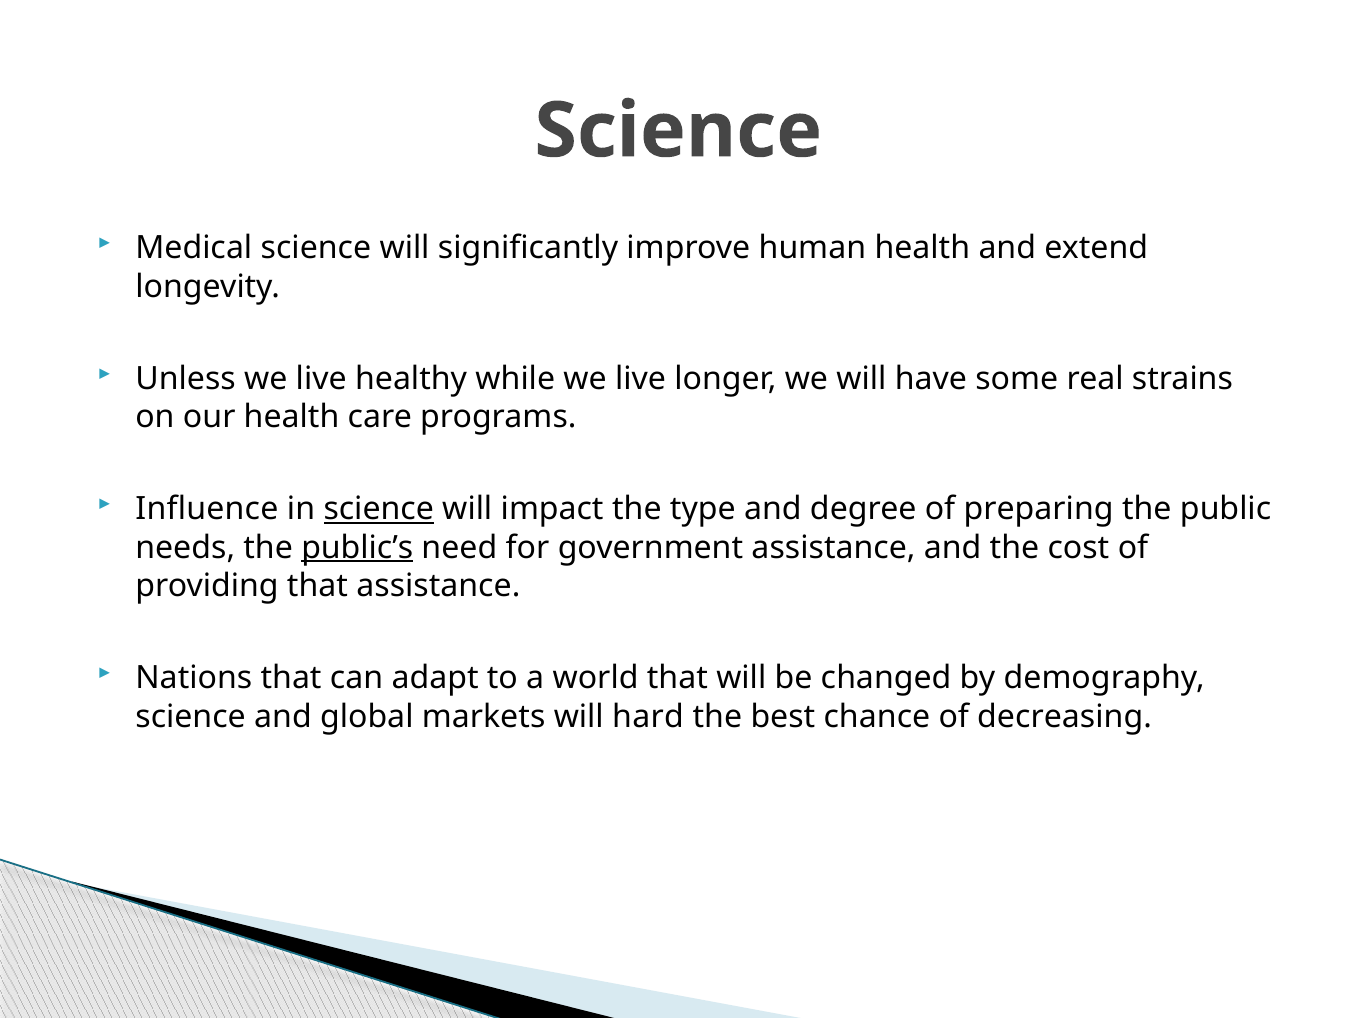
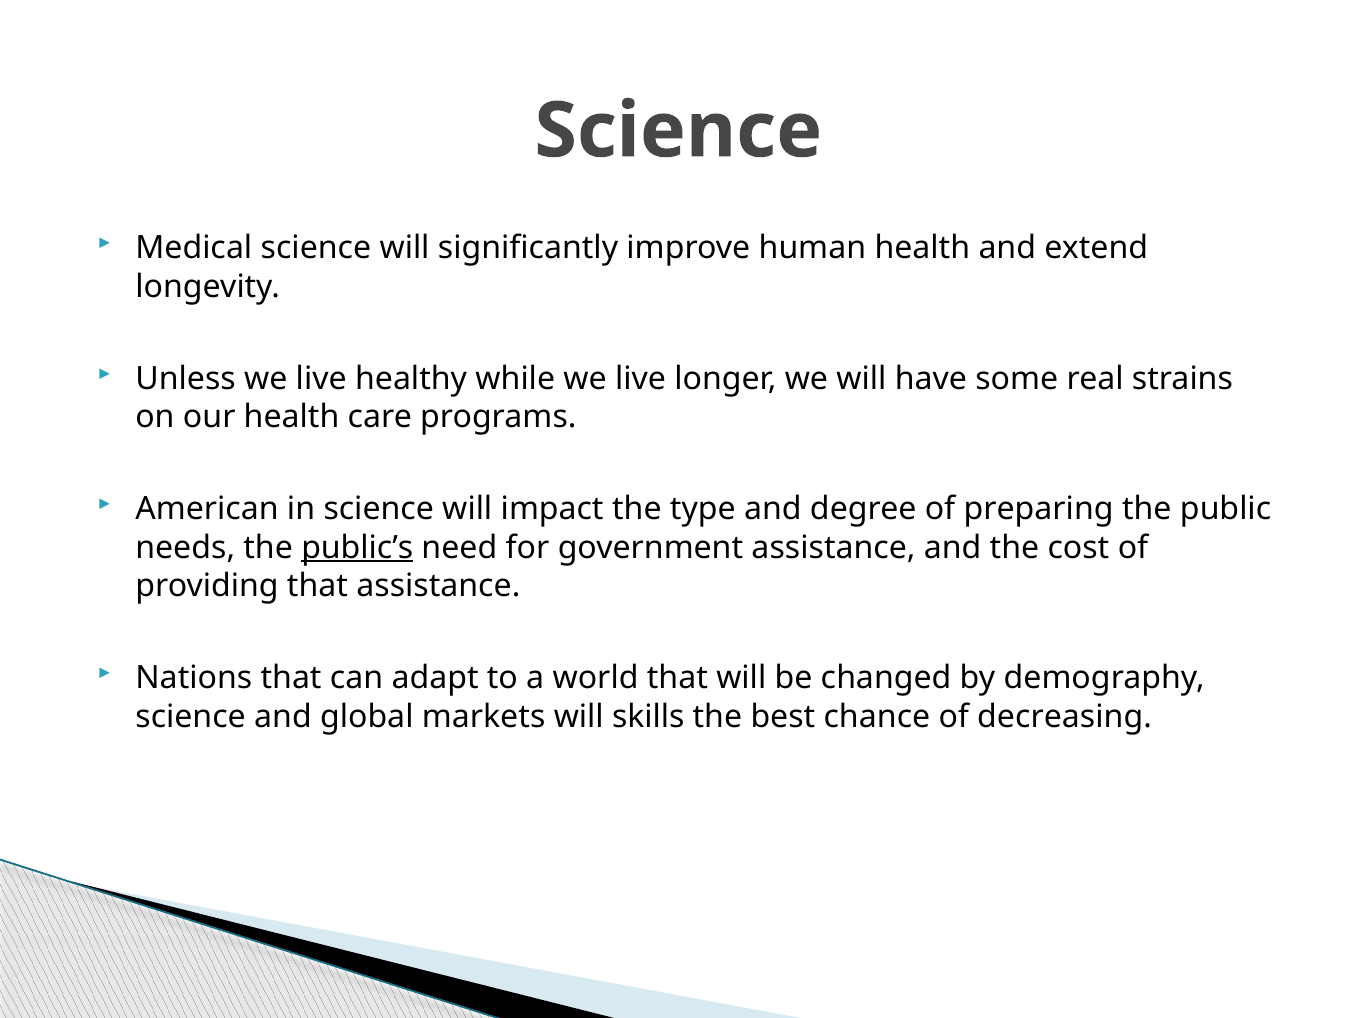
Influence: Influence -> American
science at (379, 509) underline: present -> none
hard: hard -> skills
